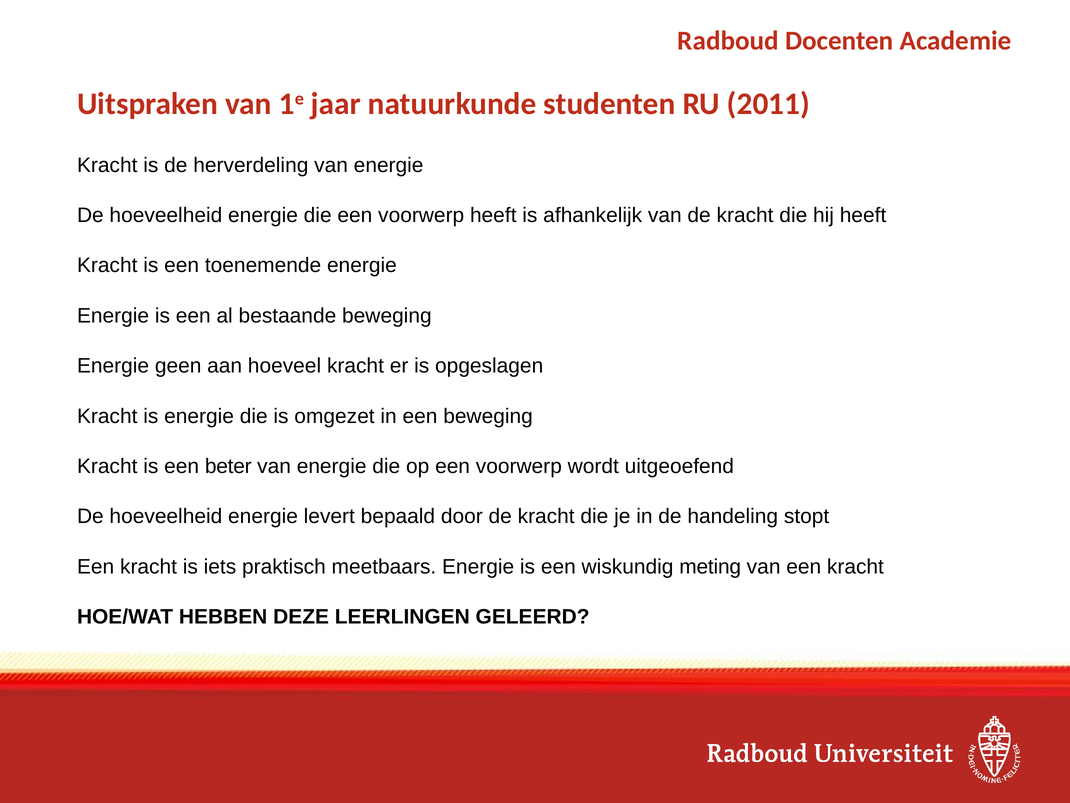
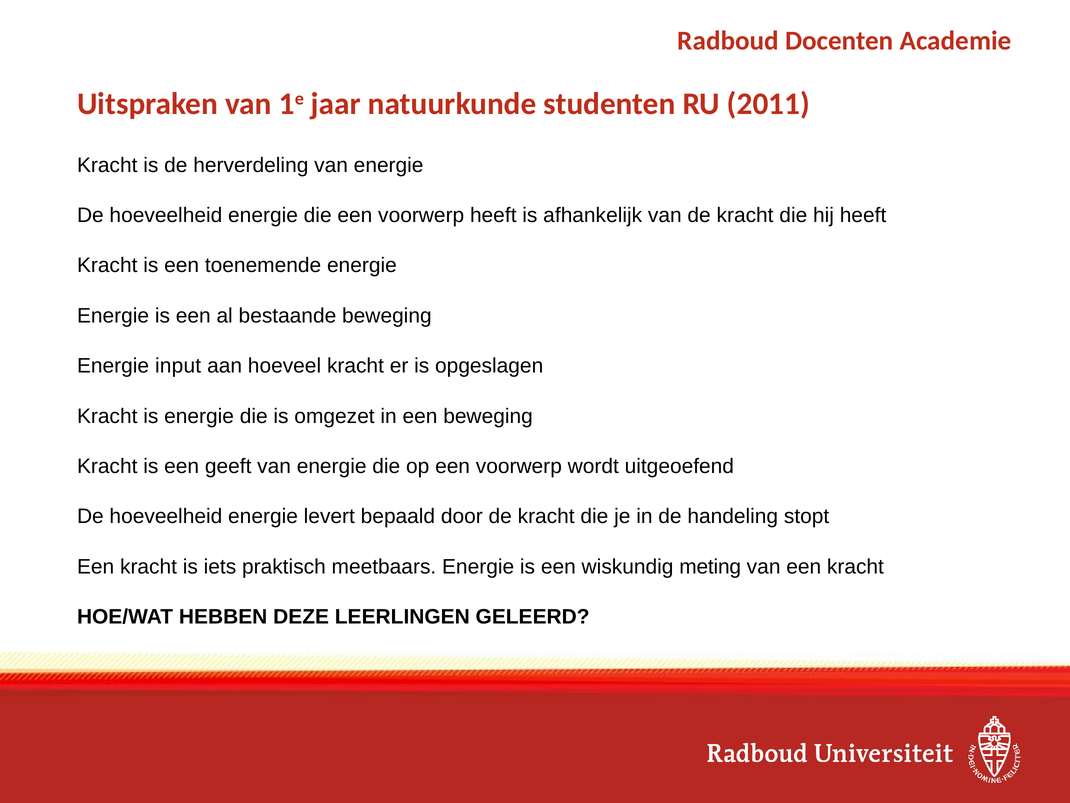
geen: geen -> input
beter: beter -> geeft
